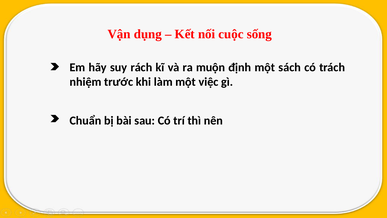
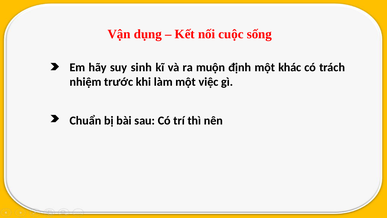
rách: rách -> sinh
sách: sách -> khác
